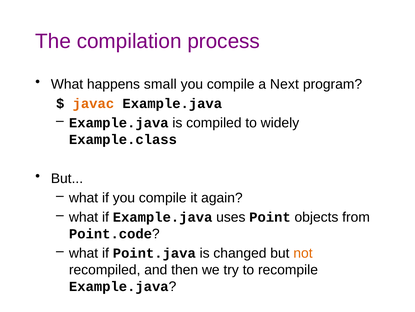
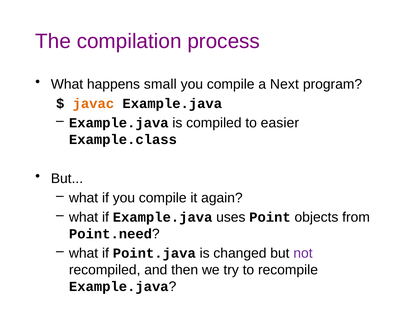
widely: widely -> easier
Point.code: Point.code -> Point.need
not colour: orange -> purple
